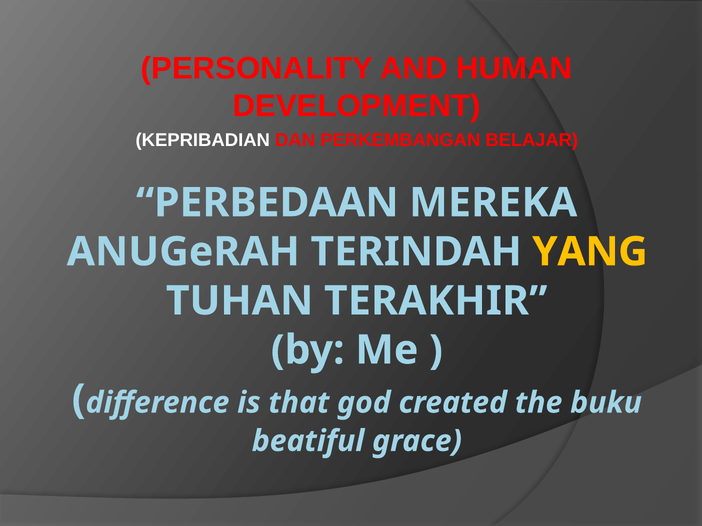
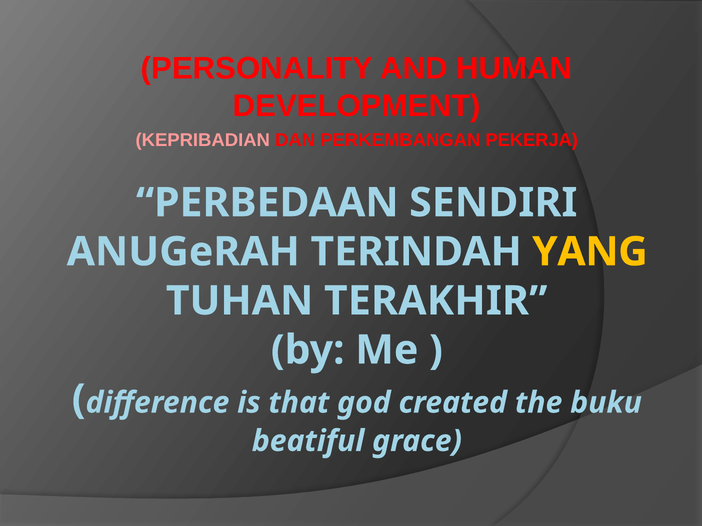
KEPRIBADIAN colour: white -> pink
BELAJAR: BELAJAR -> PEKERJA
MEREKA: MEREKA -> SENDIRI
